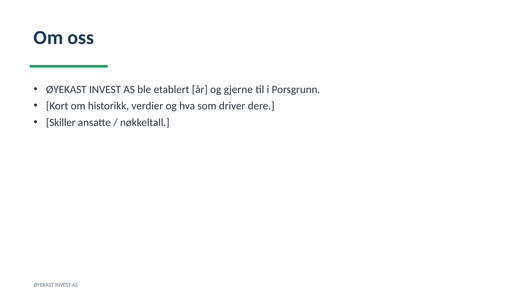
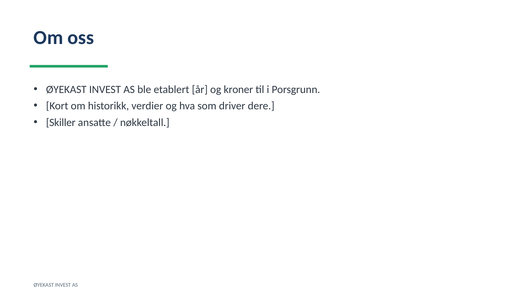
gjerne: gjerne -> kroner
